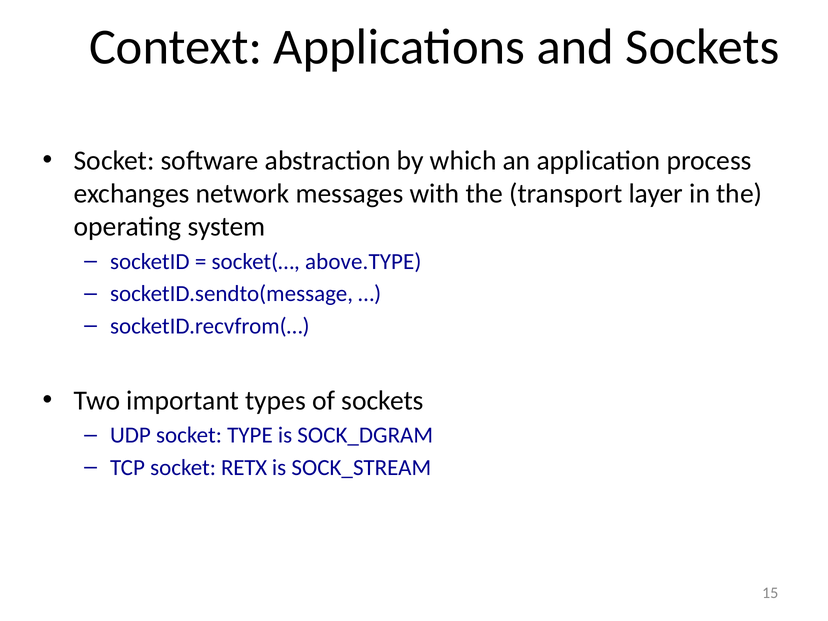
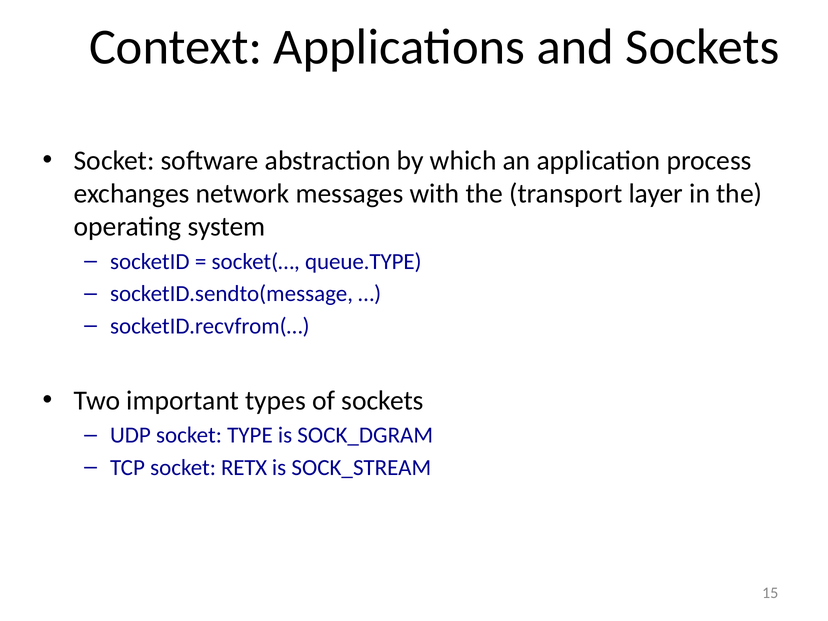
above.TYPE: above.TYPE -> queue.TYPE
